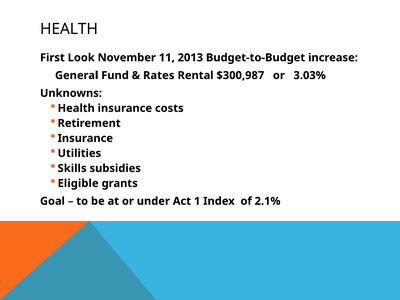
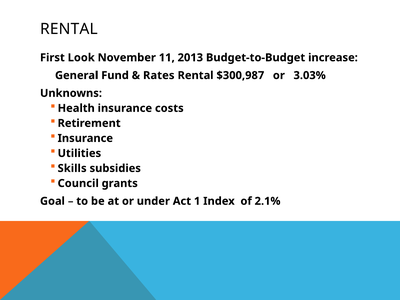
HEALTH at (69, 29): HEALTH -> RENTAL
Eligible: Eligible -> Council
